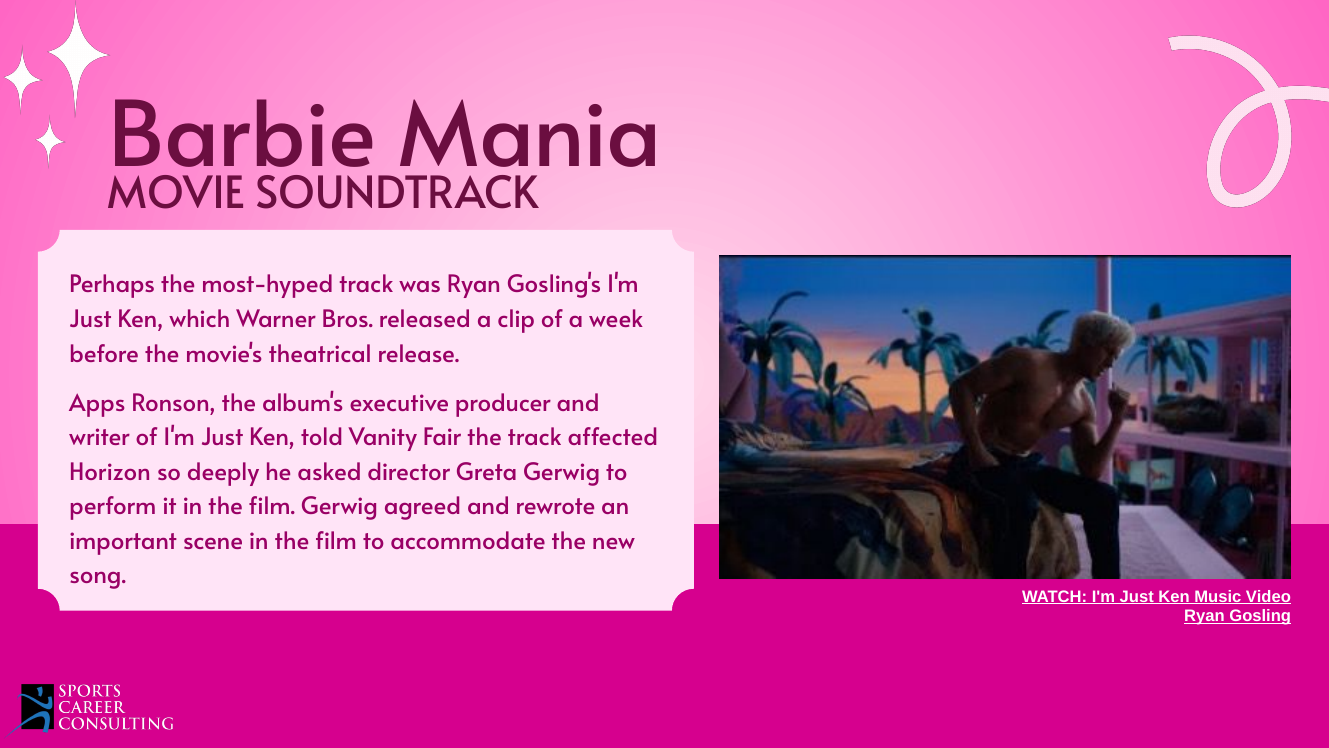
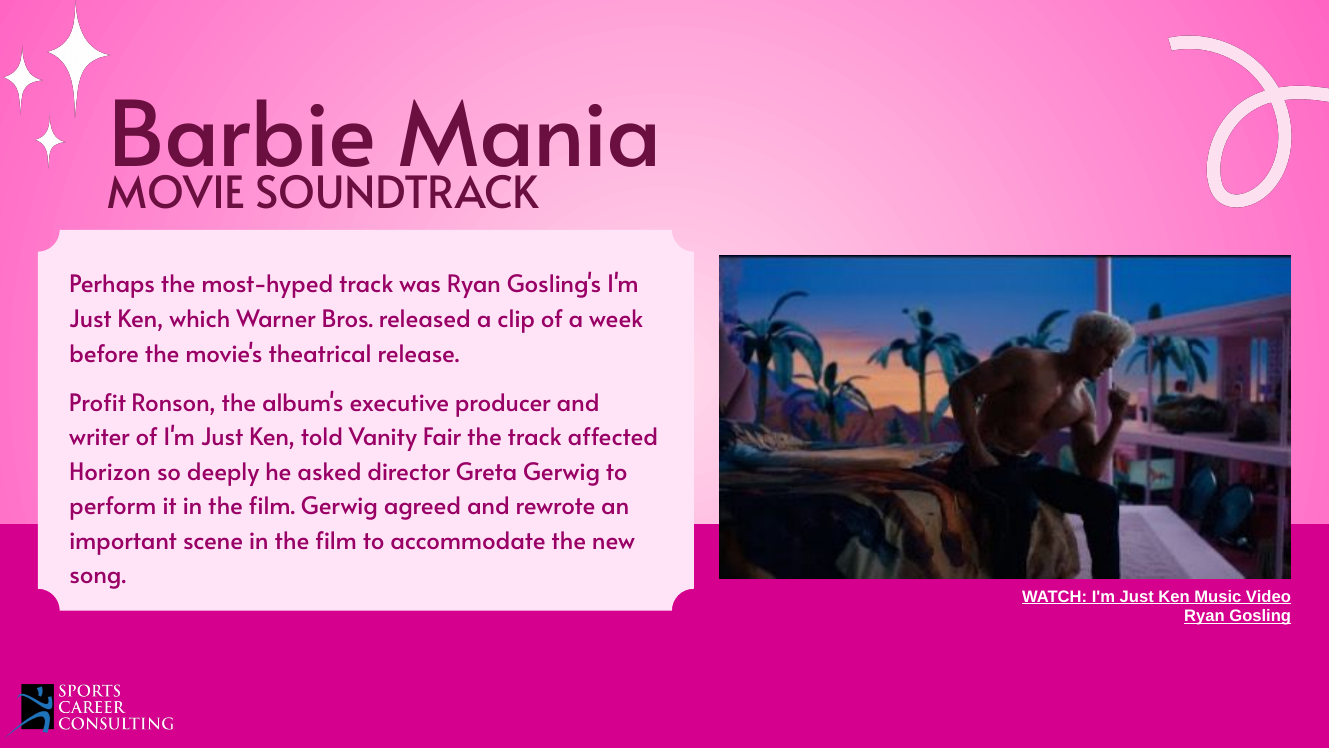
Apps: Apps -> Profit
